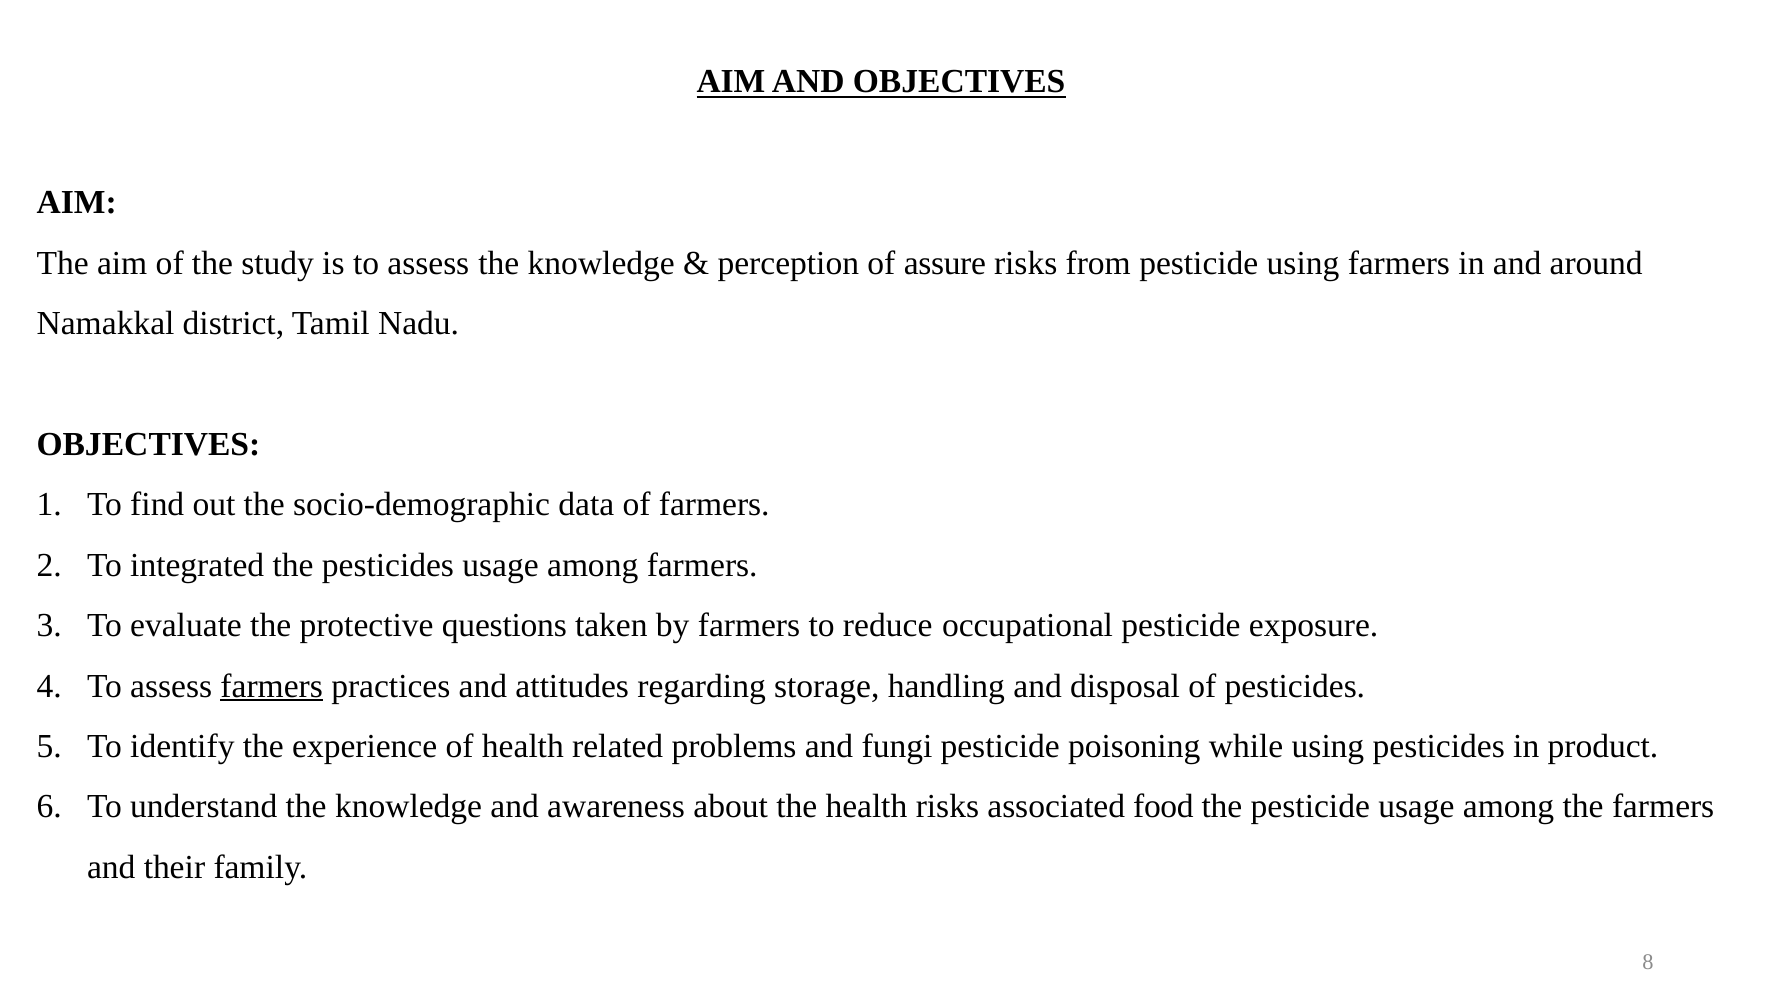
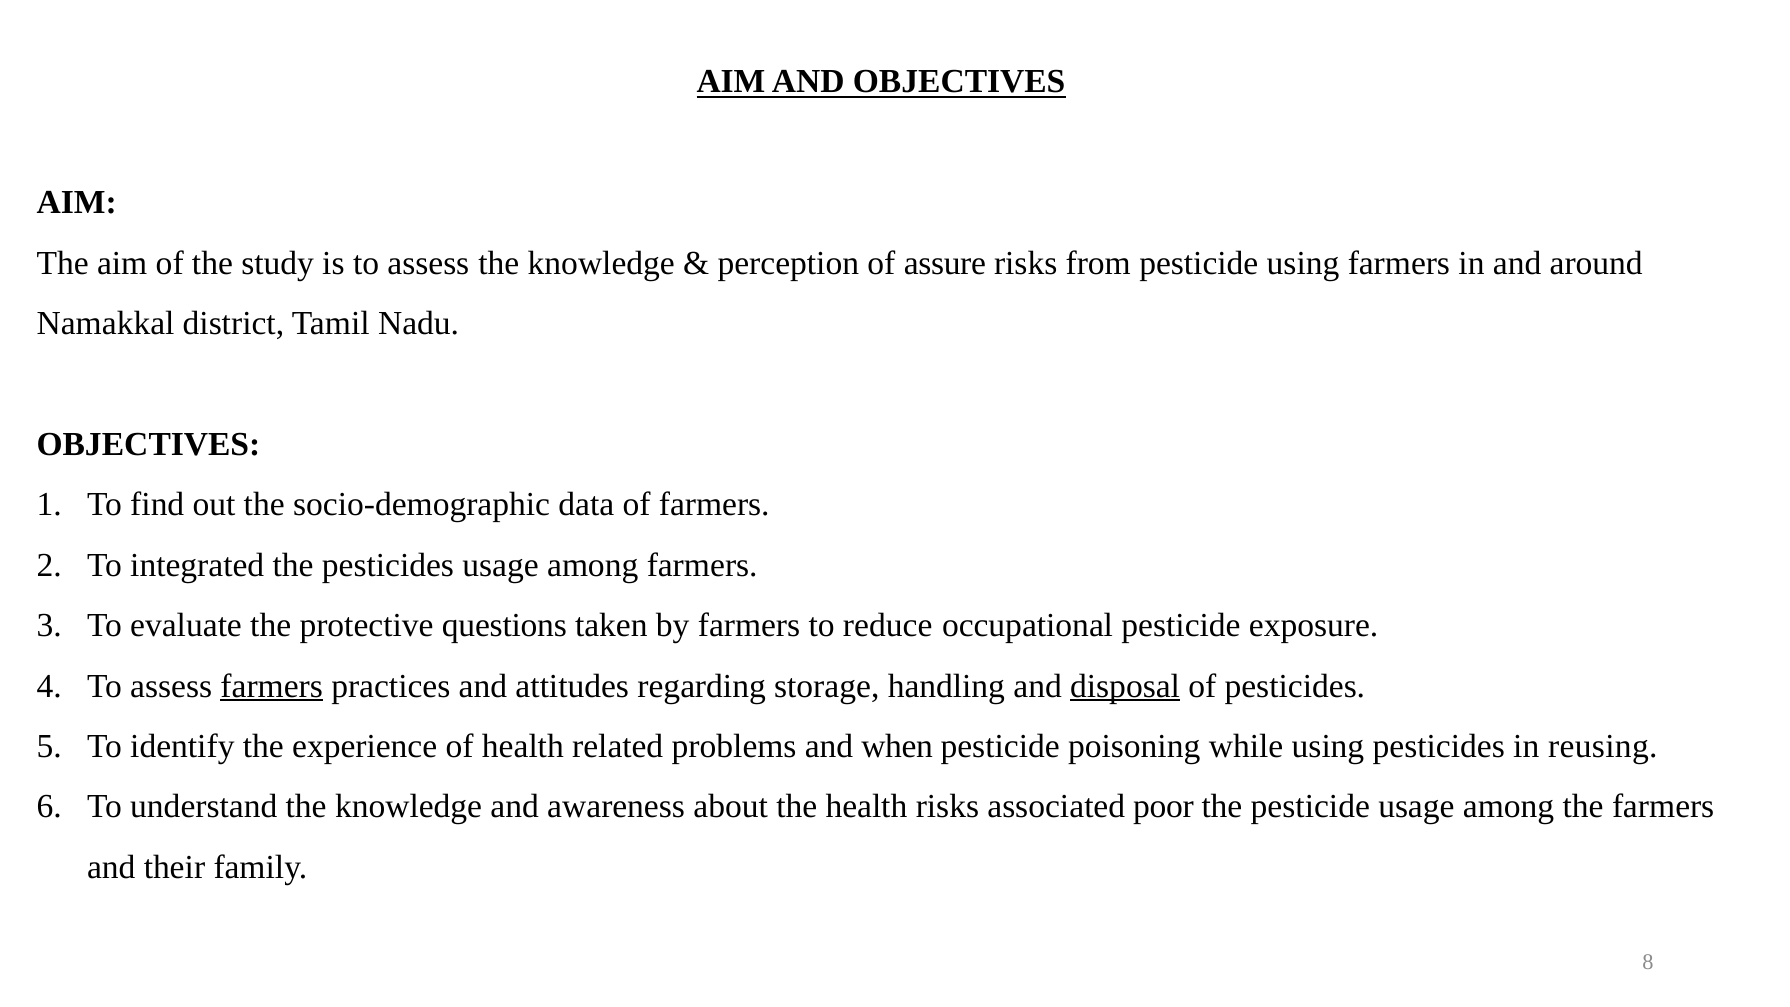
disposal underline: none -> present
fungi: fungi -> when
product: product -> reusing
food: food -> poor
